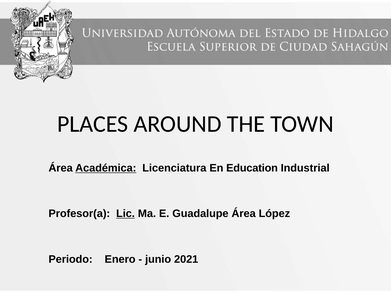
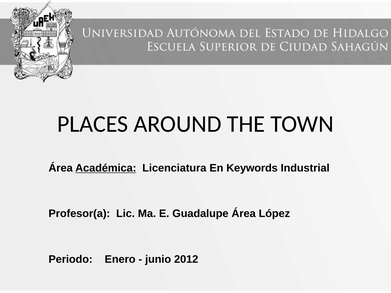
Education: Education -> Keywords
Lic underline: present -> none
2021: 2021 -> 2012
